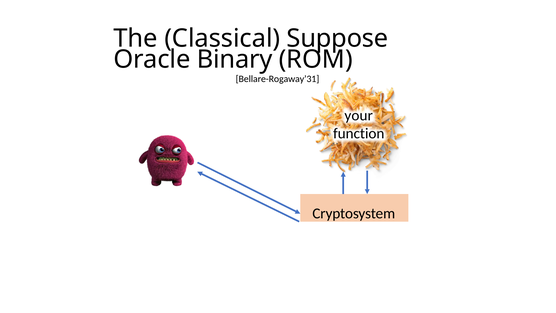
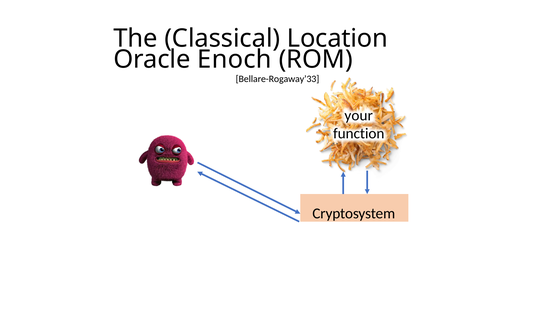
Suppose: Suppose -> Location
Binary: Binary -> Enoch
Bellare-Rogaway’31: Bellare-Rogaway’31 -> Bellare-Rogaway’33
